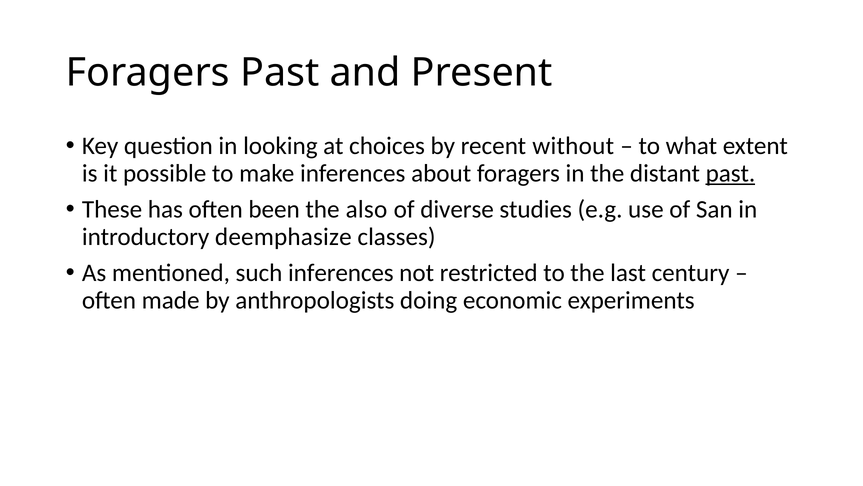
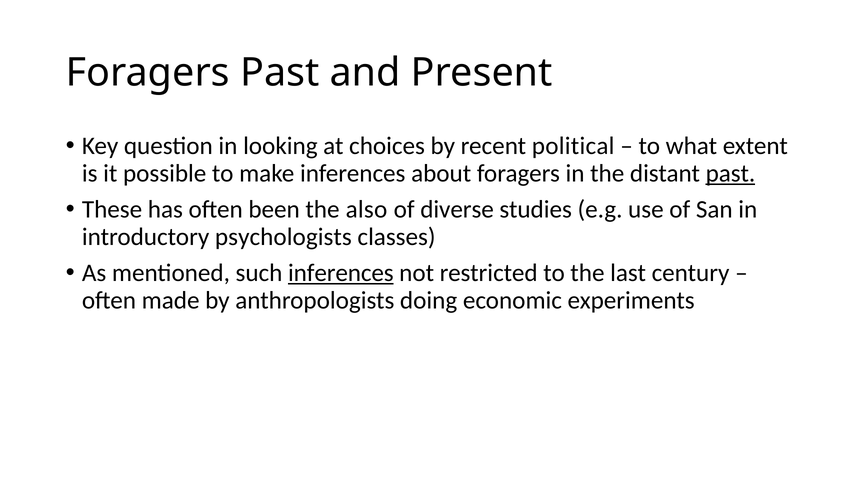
without: without -> political
deemphasize: deemphasize -> psychologists
inferences at (341, 273) underline: none -> present
